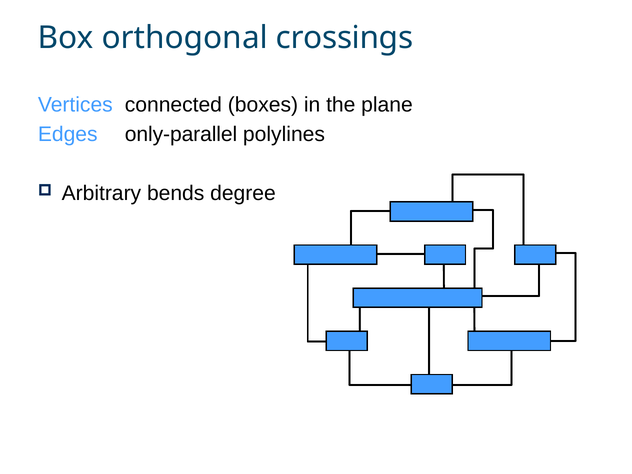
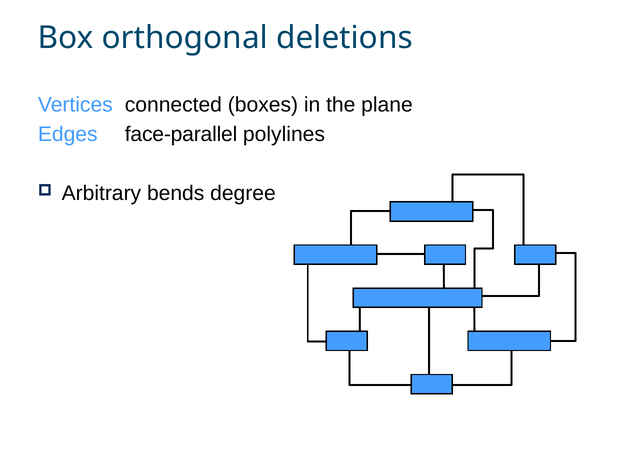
crossings: crossings -> deletions
only-parallel: only-parallel -> face-parallel
